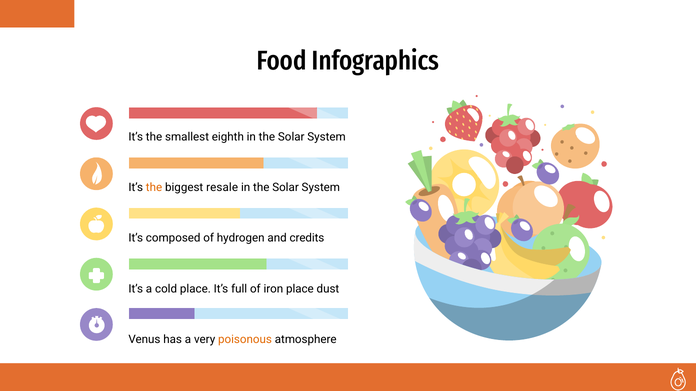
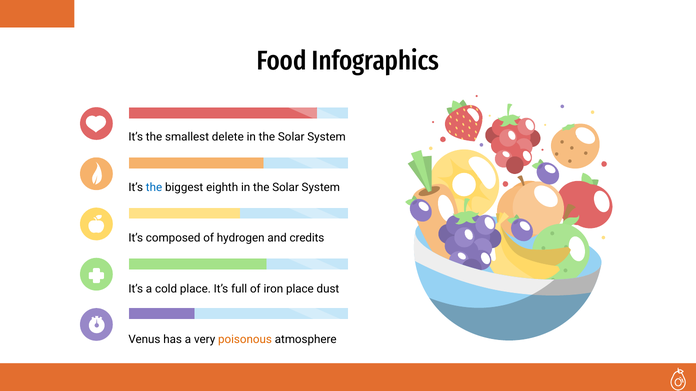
eighth: eighth -> delete
the at (154, 188) colour: orange -> blue
resale: resale -> eighth
